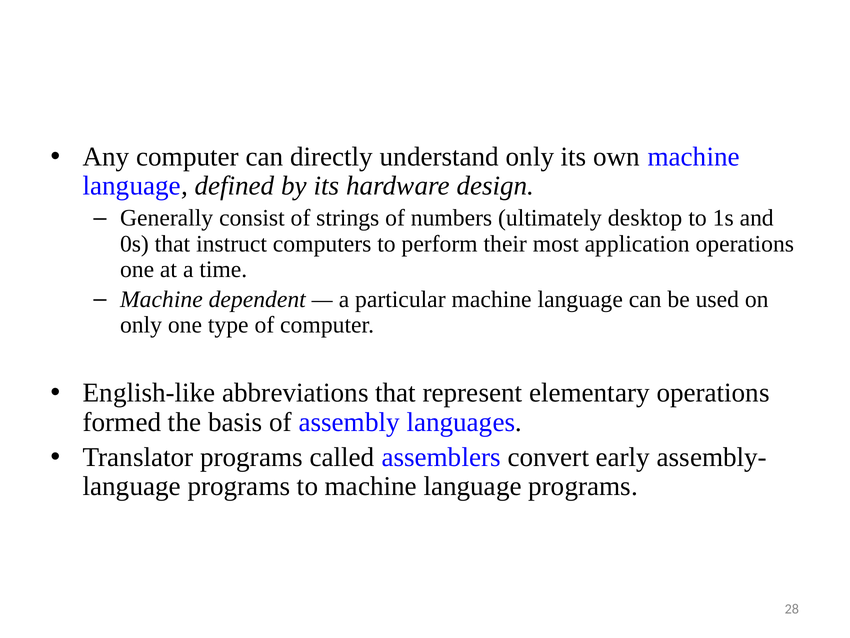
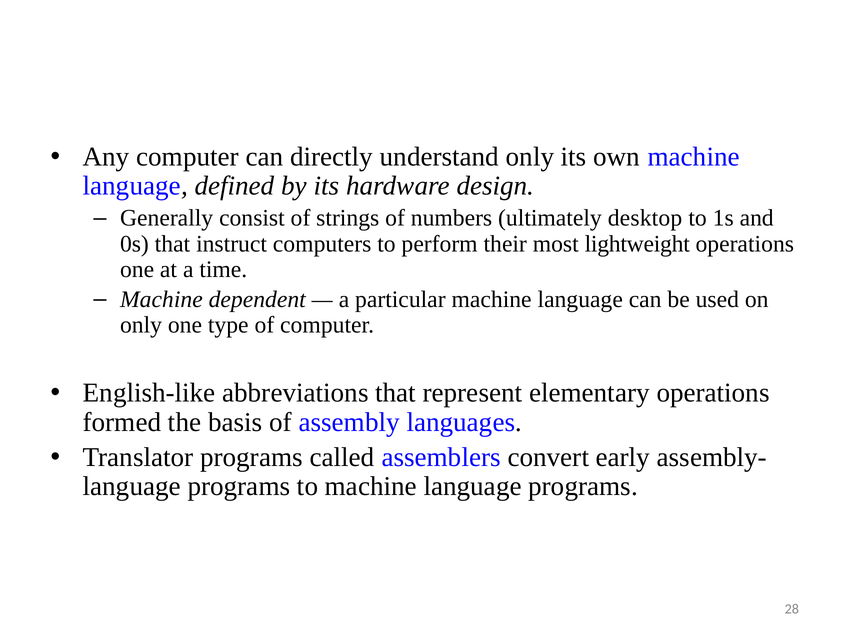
application: application -> lightweight
